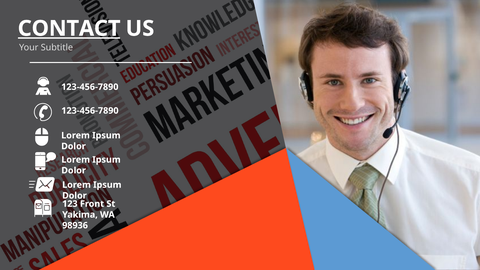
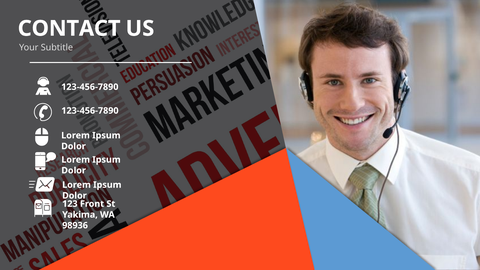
CONTACT underline: present -> none
